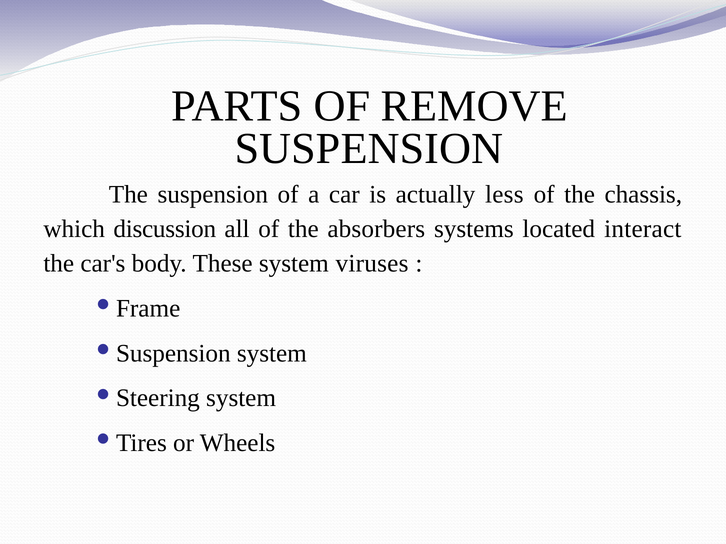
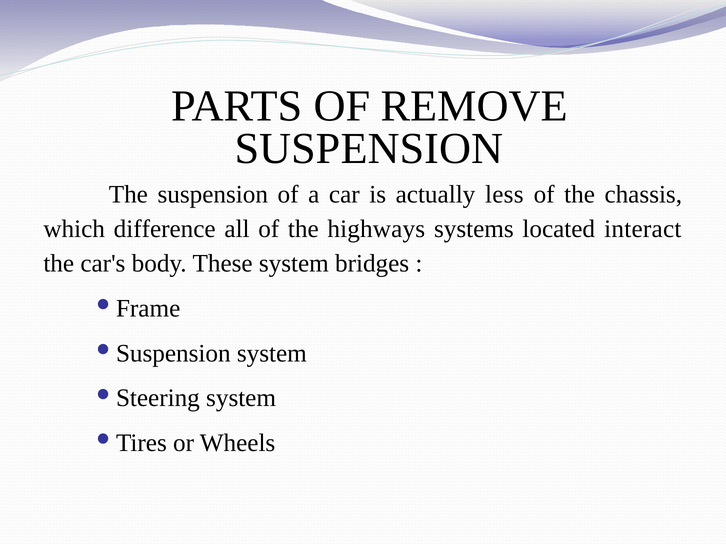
discussion: discussion -> difference
absorbers: absorbers -> highways
viruses: viruses -> bridges
